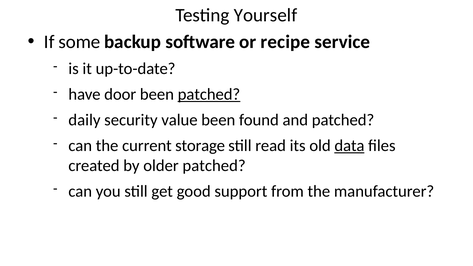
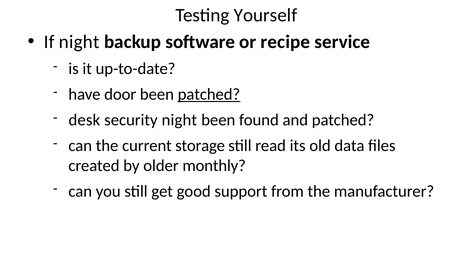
If some: some -> night
daily: daily -> desk
security value: value -> night
data underline: present -> none
older patched: patched -> monthly
